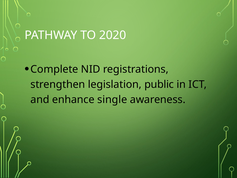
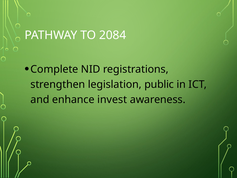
2020: 2020 -> 2084
single: single -> invest
